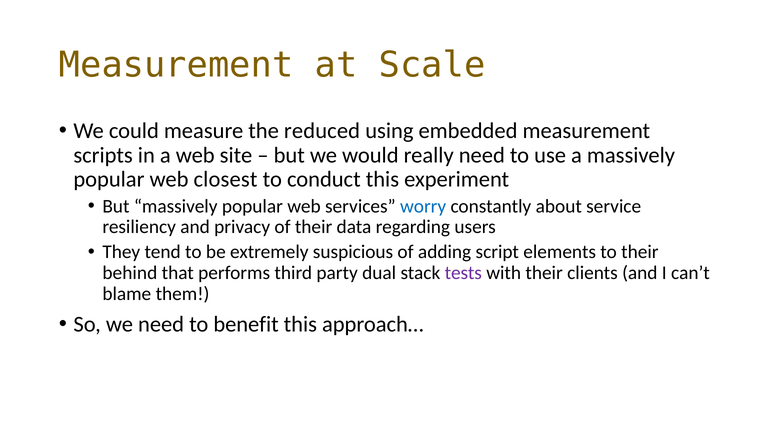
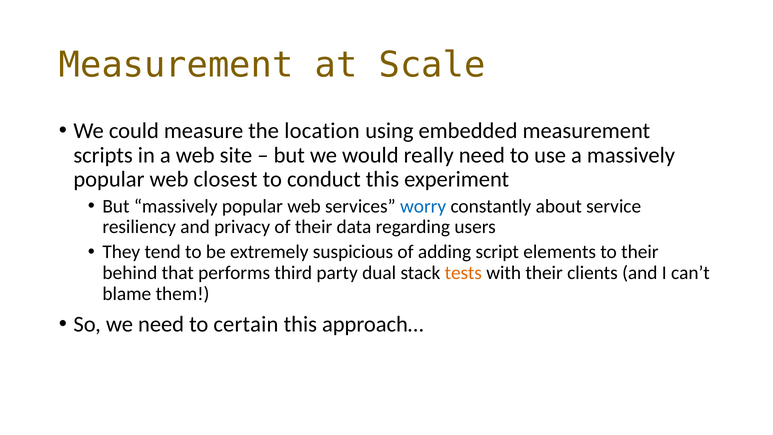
reduced: reduced -> location
tests colour: purple -> orange
benefit: benefit -> certain
